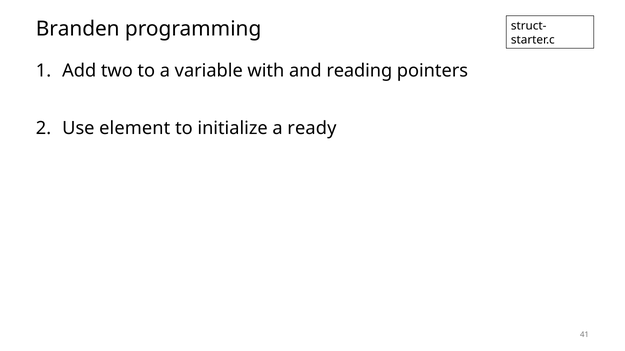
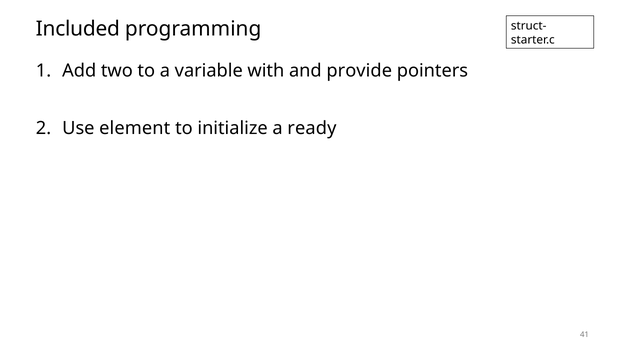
Branden: Branden -> Included
reading: reading -> provide
